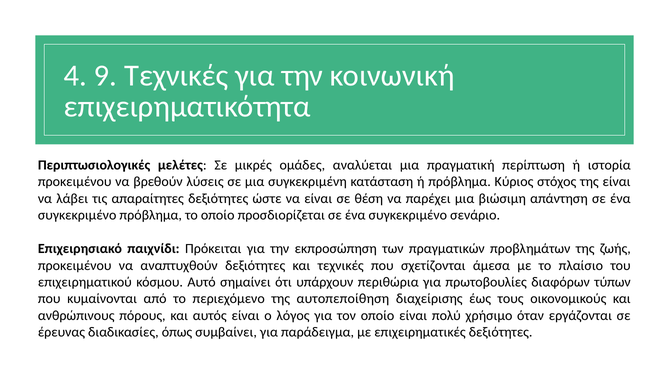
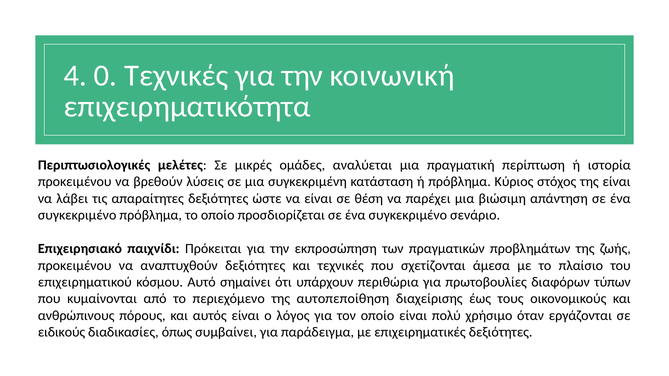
9: 9 -> 0
έρευνας: έρευνας -> ειδικούς
